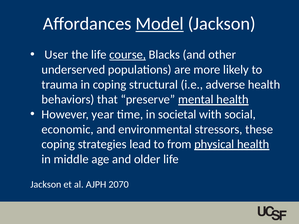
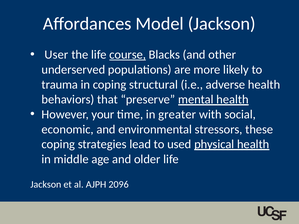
Model underline: present -> none
year: year -> your
societal: societal -> greater
from: from -> used
2070: 2070 -> 2096
